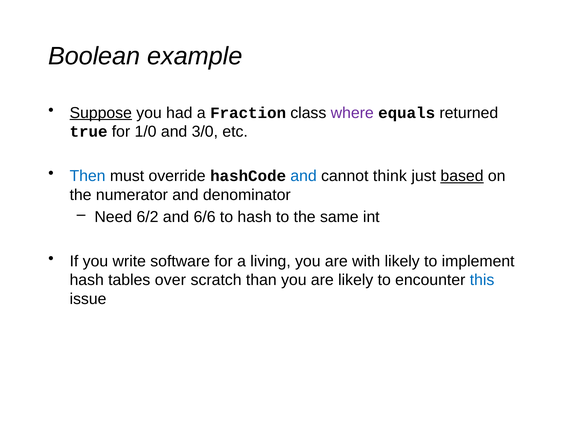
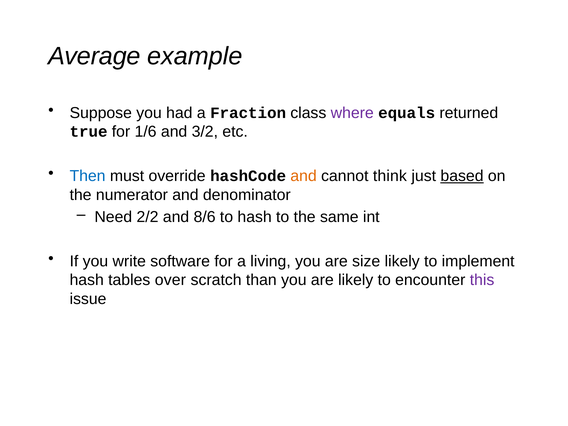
Boolean: Boolean -> Average
Suppose underline: present -> none
1/0: 1/0 -> 1/6
3/0: 3/0 -> 3/2
and at (304, 176) colour: blue -> orange
6/2: 6/2 -> 2/2
6/6: 6/6 -> 8/6
with: with -> size
this colour: blue -> purple
